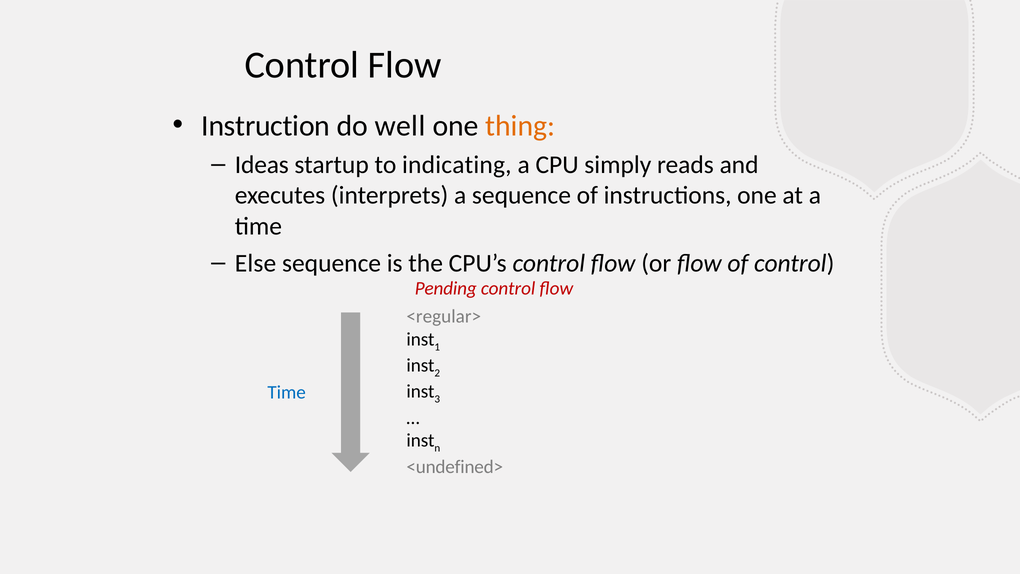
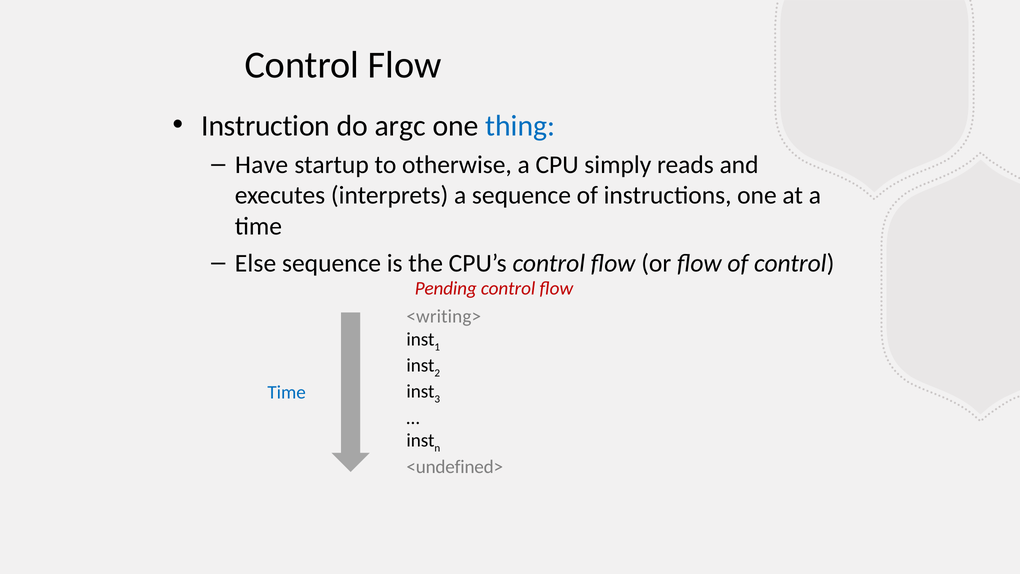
well: well -> argc
thing colour: orange -> blue
Ideas: Ideas -> Have
indicating: indicating -> otherwise
<regular>: <regular> -> <writing>
